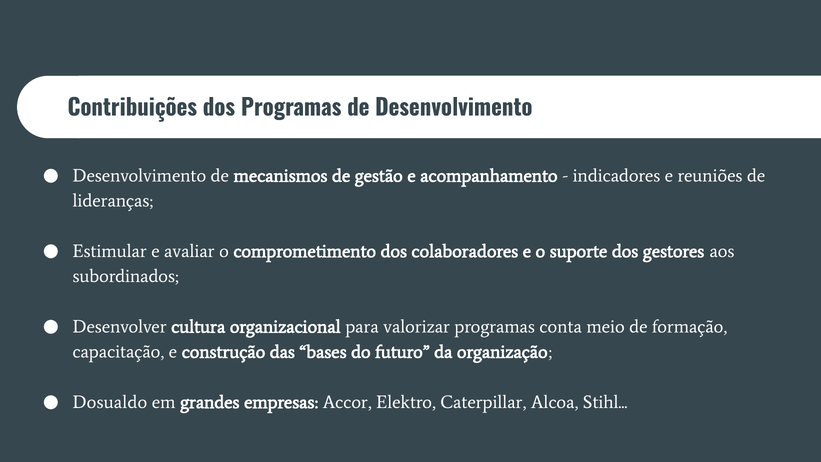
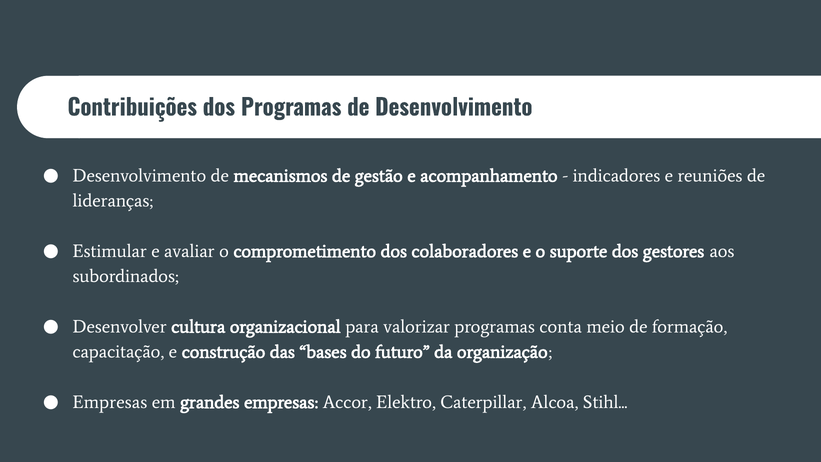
Dosualdo at (110, 402): Dosualdo -> Empresas
